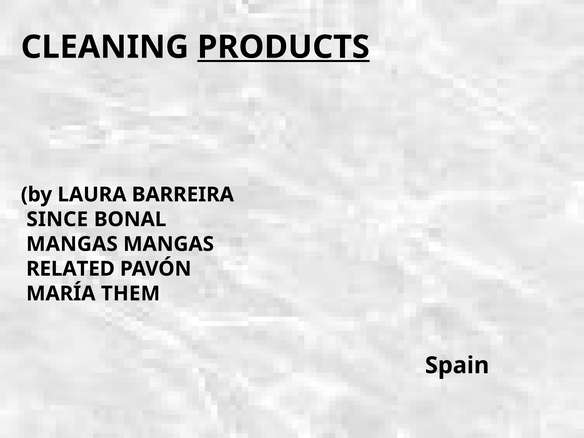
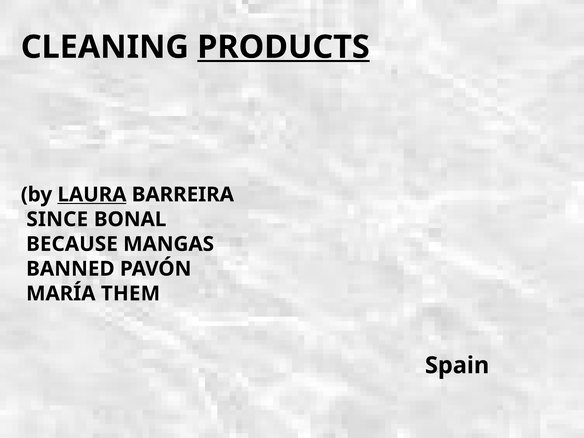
LAURA underline: none -> present
MANGAS at (72, 244): MANGAS -> BECAUSE
RELATED: RELATED -> BANNED
